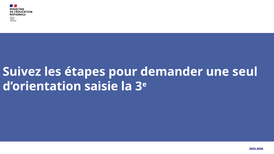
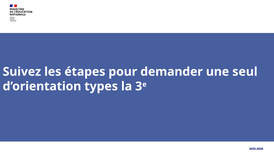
saisie: saisie -> types
